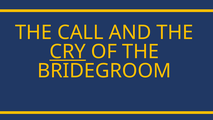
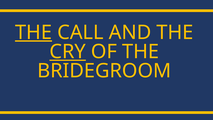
THE at (34, 32) underline: none -> present
